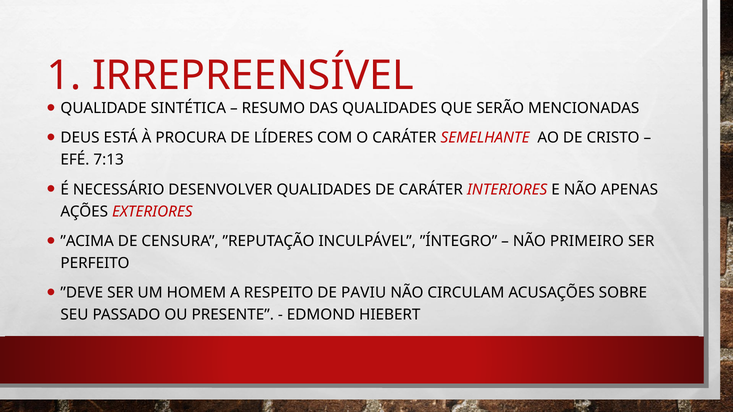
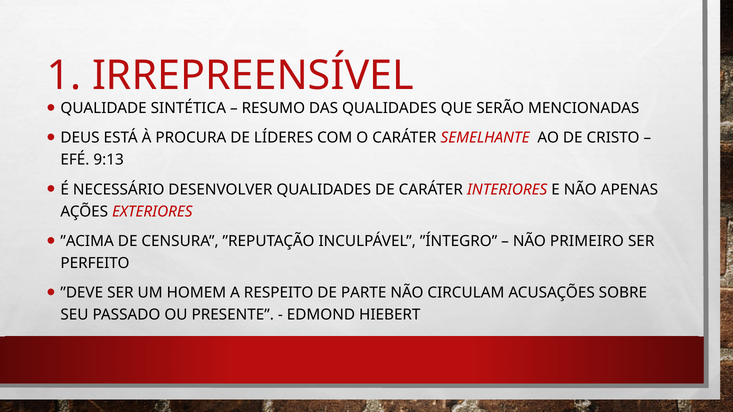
7:13: 7:13 -> 9:13
PAVIU: PAVIU -> PARTE
